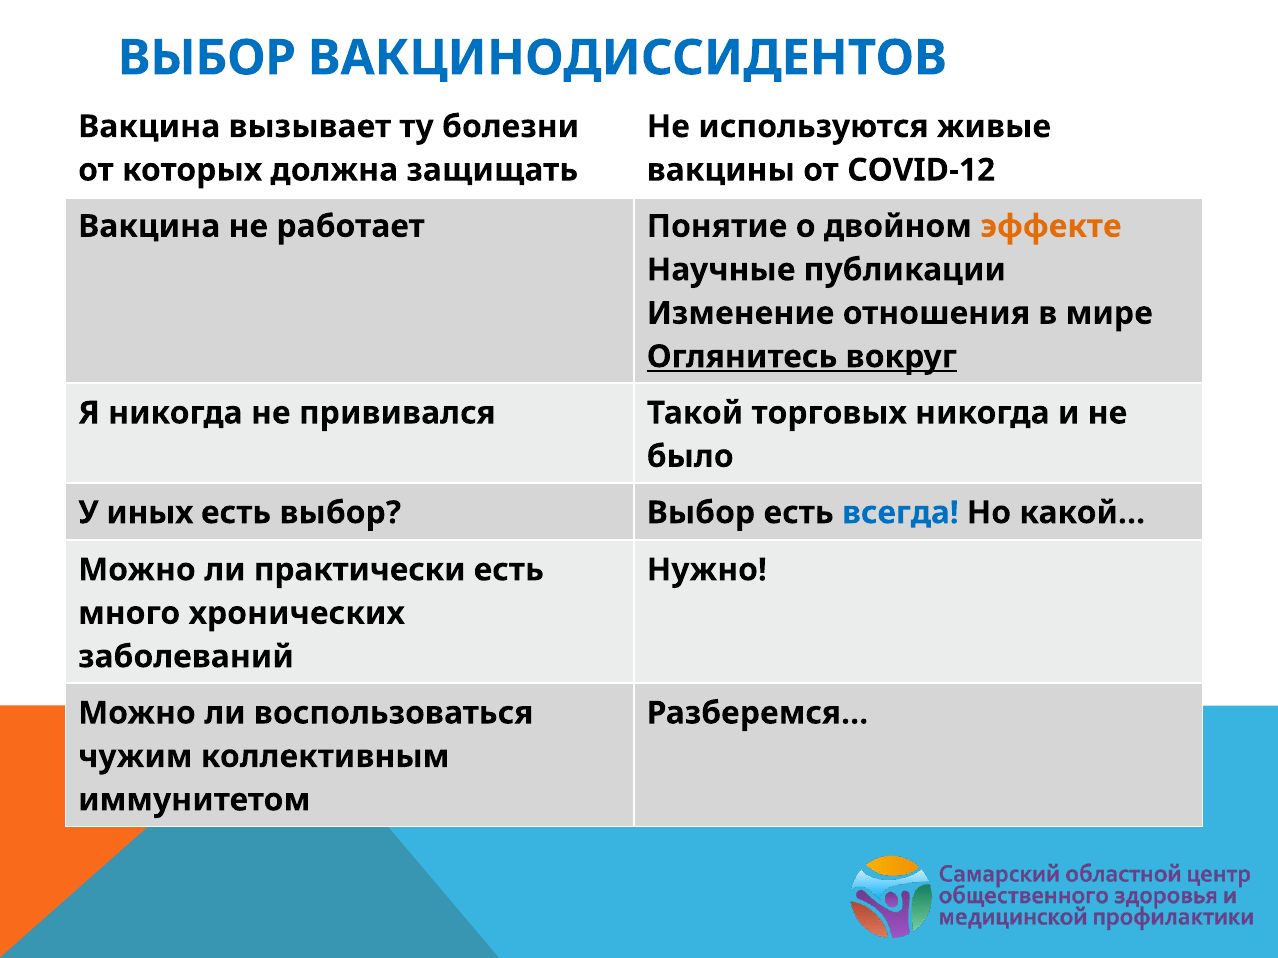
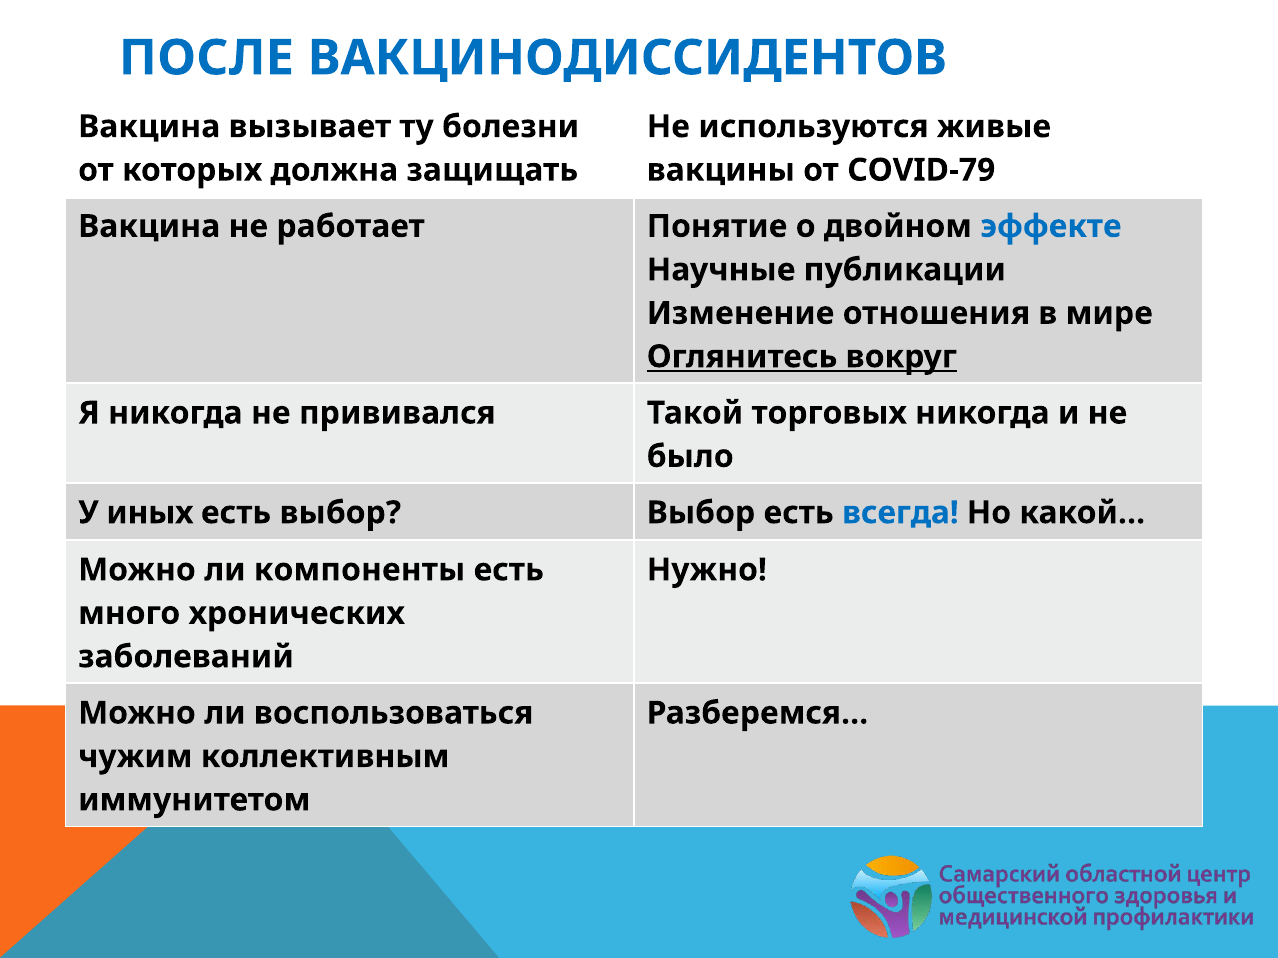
ВЫБОР at (207, 58): ВЫБОР -> ПОСЛЕ
COVID-12: COVID-12 -> COVID-79
эффекте colour: orange -> blue
практически: практически -> компоненты
